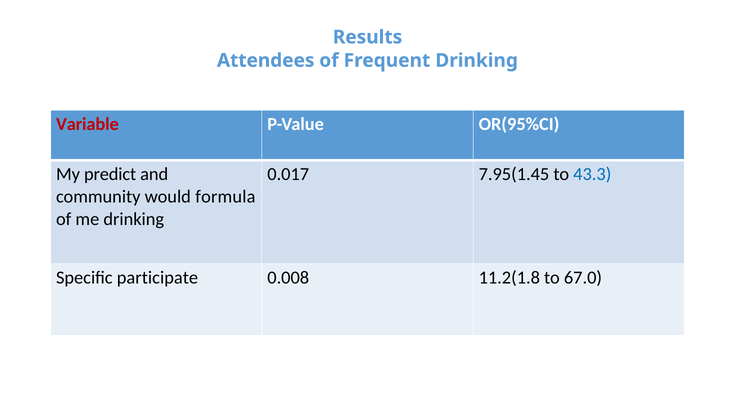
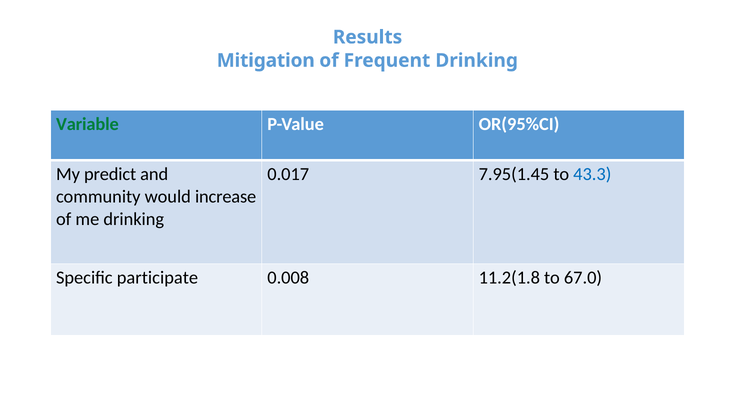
Attendees: Attendees -> Mitigation
Variable colour: red -> green
formula: formula -> increase
